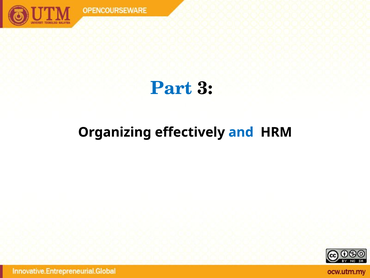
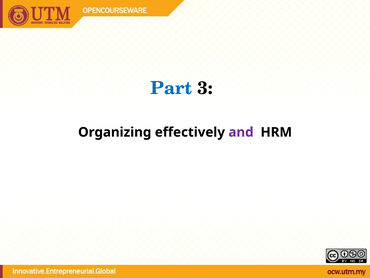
and colour: blue -> purple
